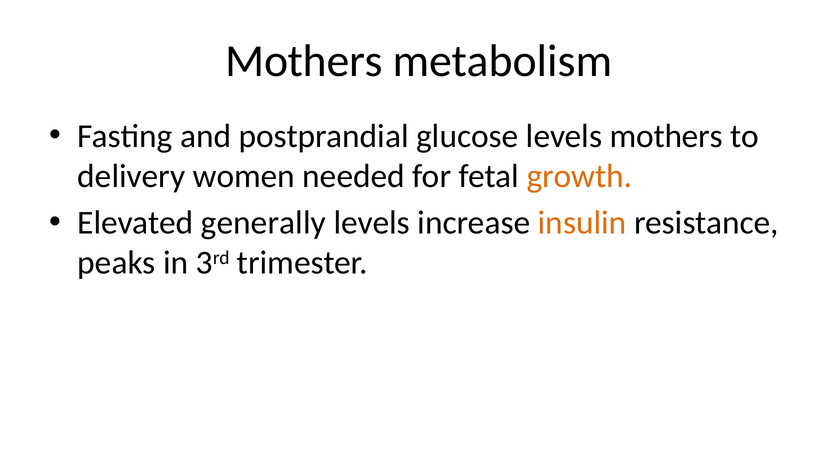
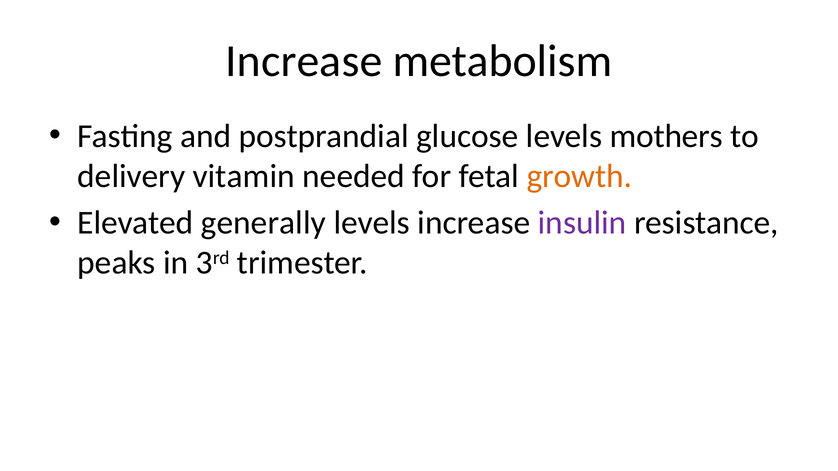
Mothers at (304, 61): Mothers -> Increase
women: women -> vitamin
insulin colour: orange -> purple
